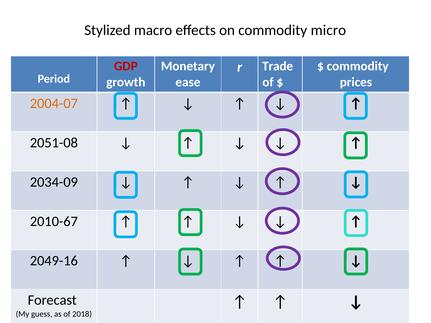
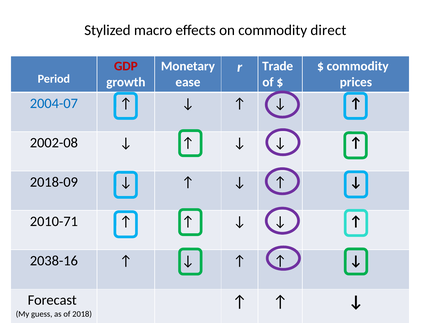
micro: micro -> direct
2004-07 colour: orange -> blue
2051-08: 2051-08 -> 2002-08
2034-09: 2034-09 -> 2018-09
2010-67: 2010-67 -> 2010-71
2049-16: 2049-16 -> 2038-16
